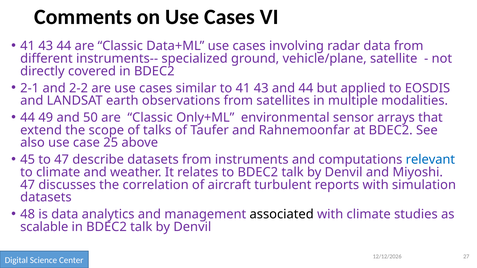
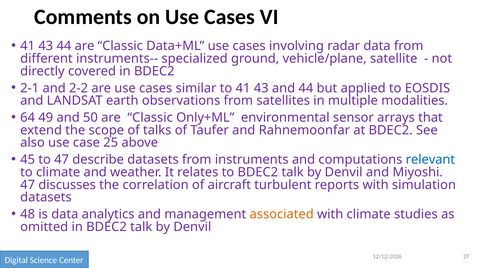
44 at (28, 118): 44 -> 64
associated colour: black -> orange
scalable: scalable -> omitted
